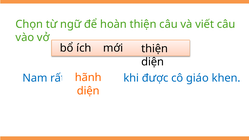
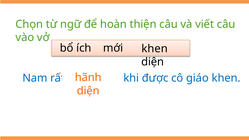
thiện at (155, 49): thiện -> khen
